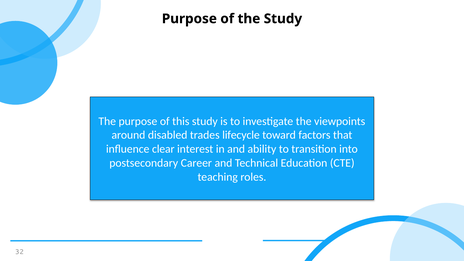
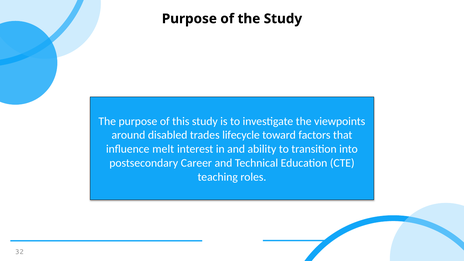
clear: clear -> melt
